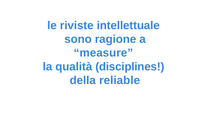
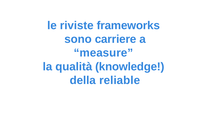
intellettuale: intellettuale -> frameworks
ragione: ragione -> carriere
disciplines: disciplines -> knowledge
